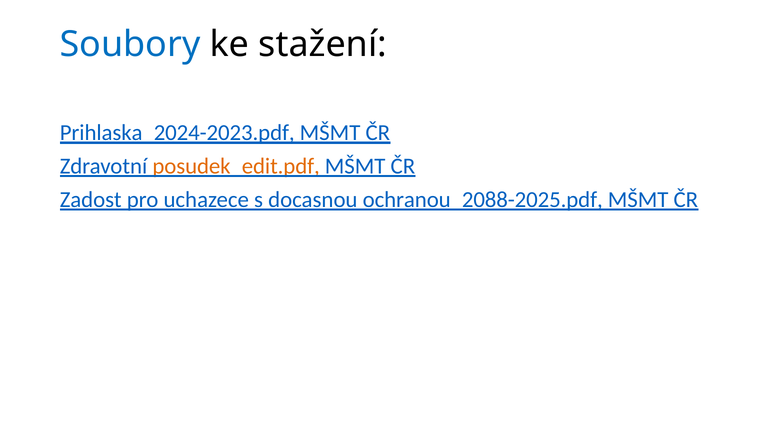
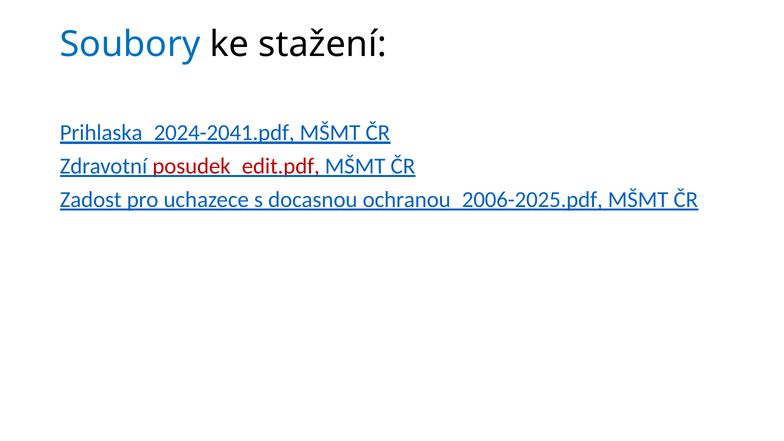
Prihlaska_2024-2023.pdf: Prihlaska_2024-2023.pdf -> Prihlaska_2024-2041.pdf
posudek_edit.pdf colour: orange -> red
ochranou_2088-2025.pdf: ochranou_2088-2025.pdf -> ochranou_2006-2025.pdf
